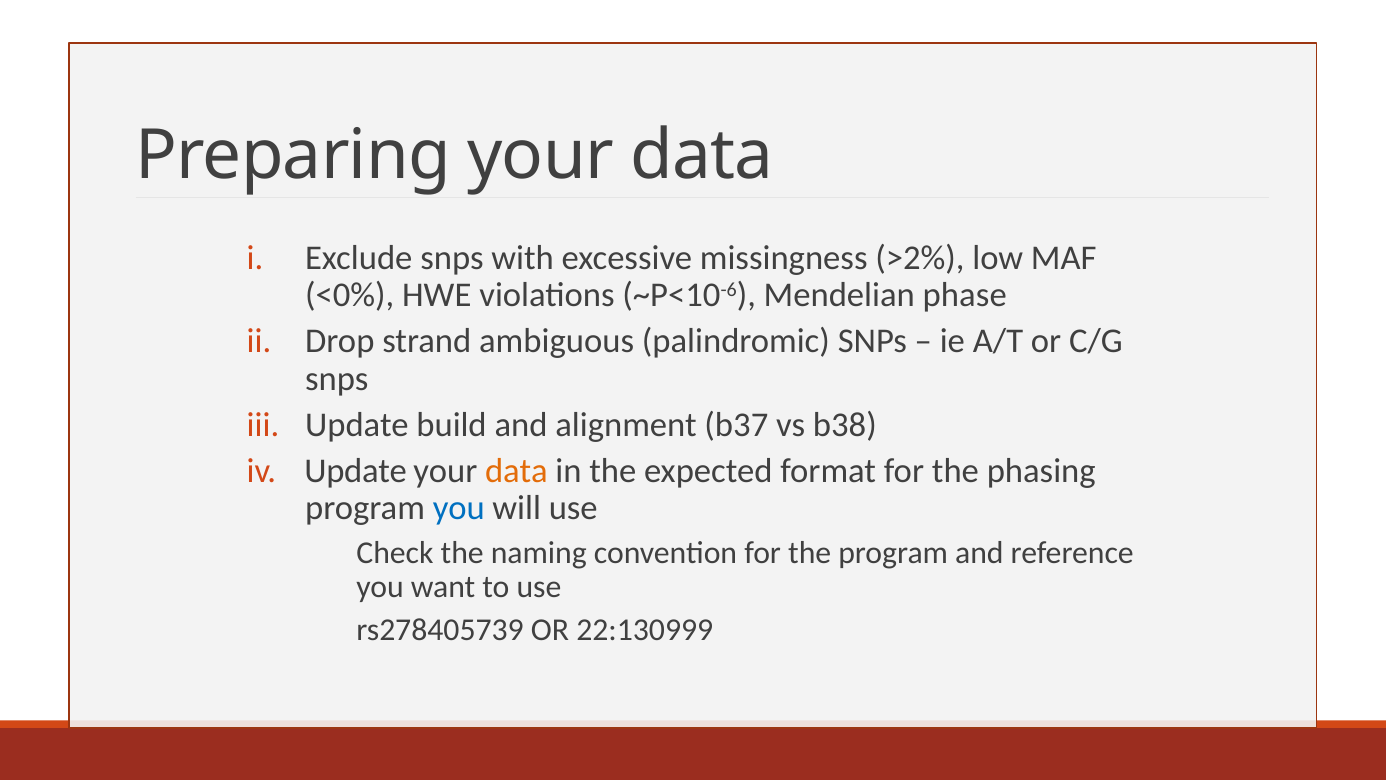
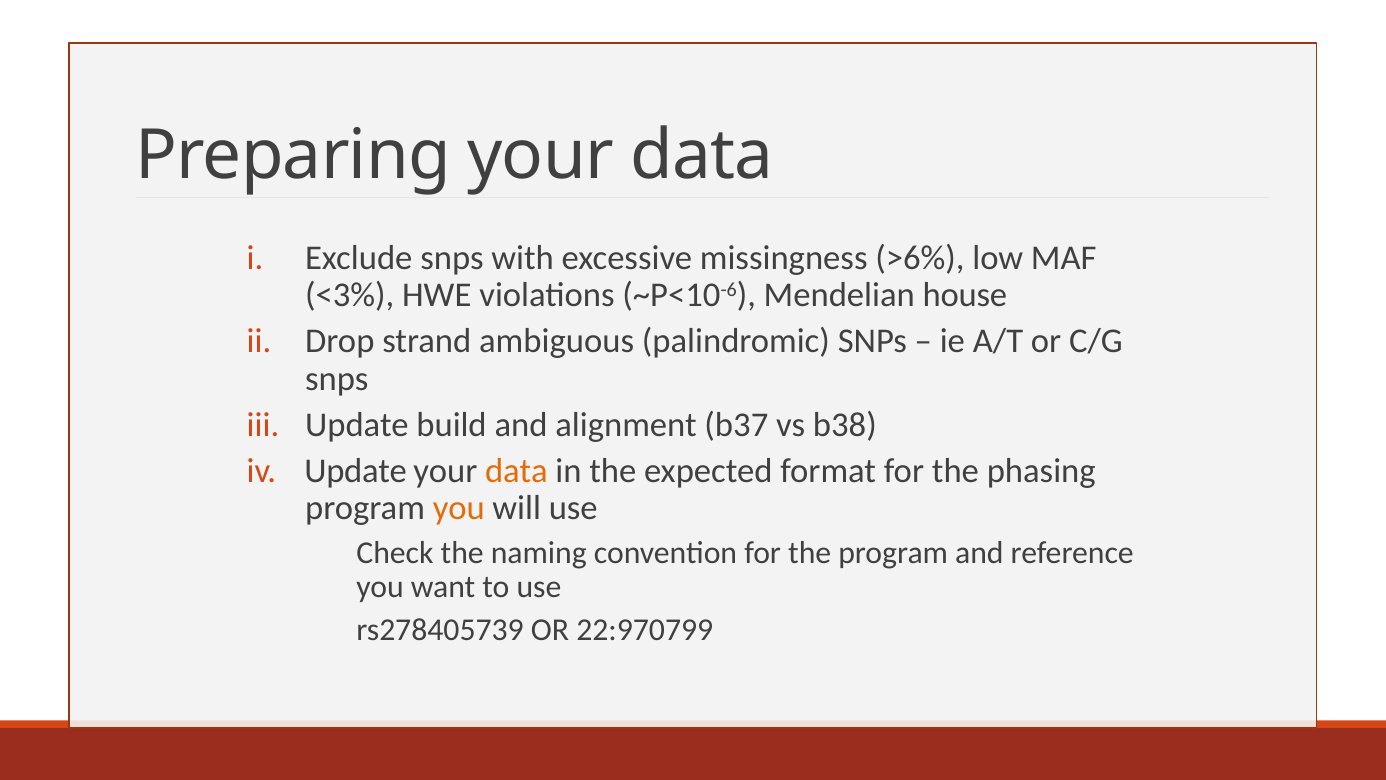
>2%: >2% -> >6%
<0%: <0% -> <3%
phase: phase -> house
you at (459, 508) colour: blue -> orange
22:130999: 22:130999 -> 22:970799
